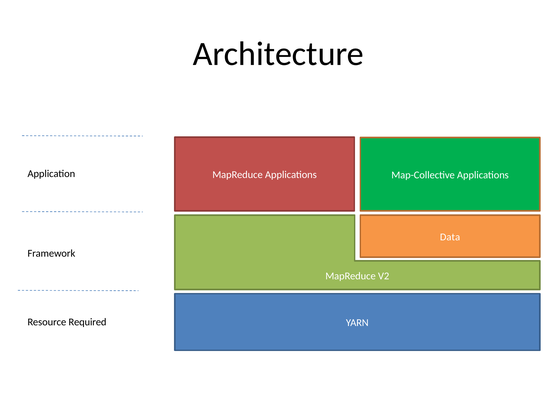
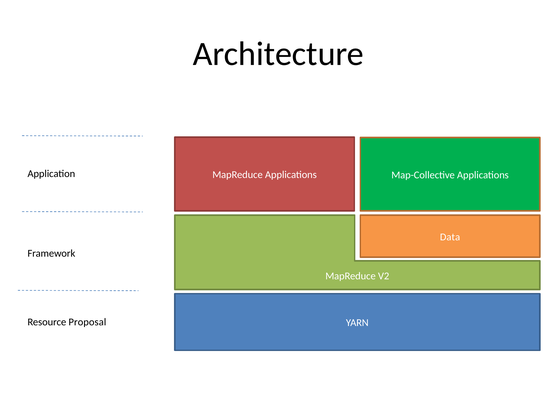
Required: Required -> Proposal
